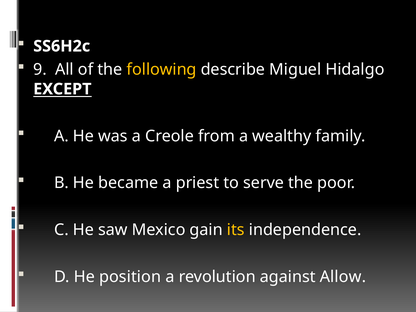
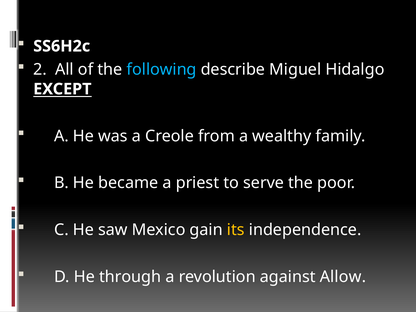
9: 9 -> 2
following colour: yellow -> light blue
position: position -> through
